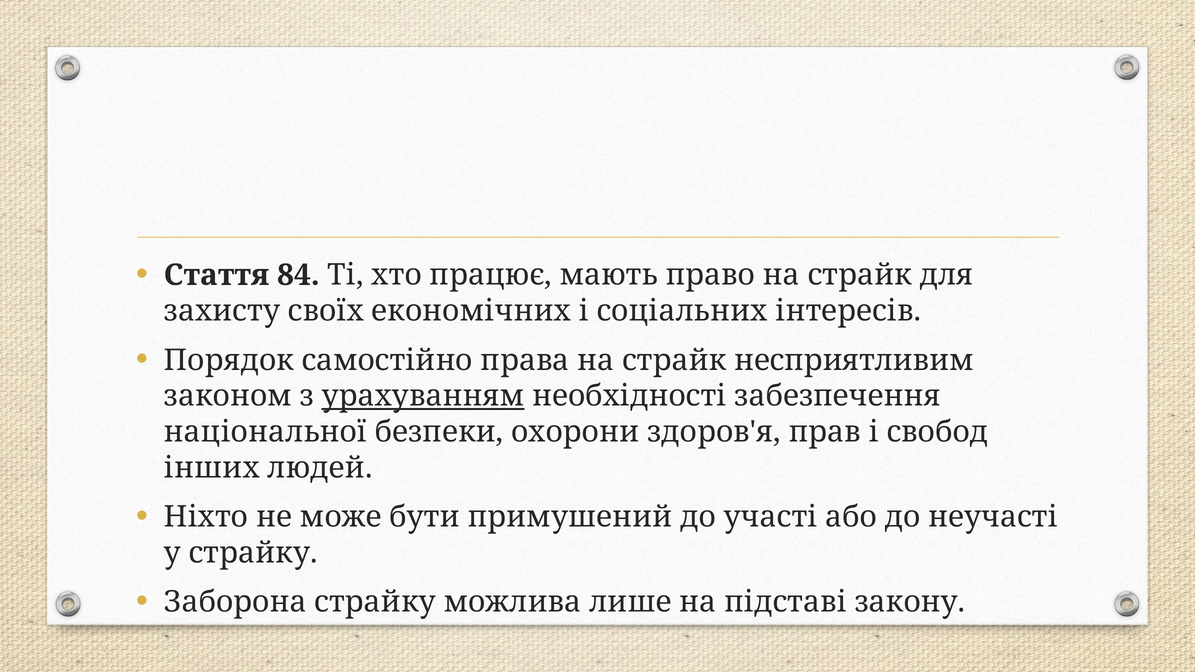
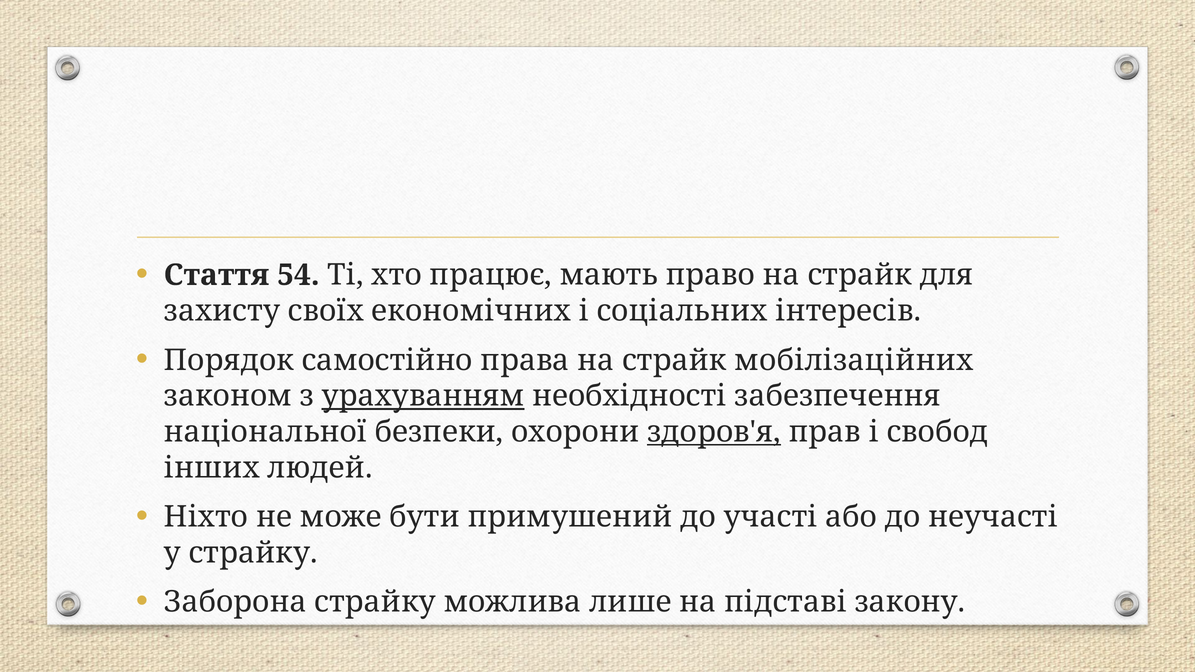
84: 84 -> 54
несприятливим: несприятливим -> мобілізаційних
здоров'я underline: none -> present
